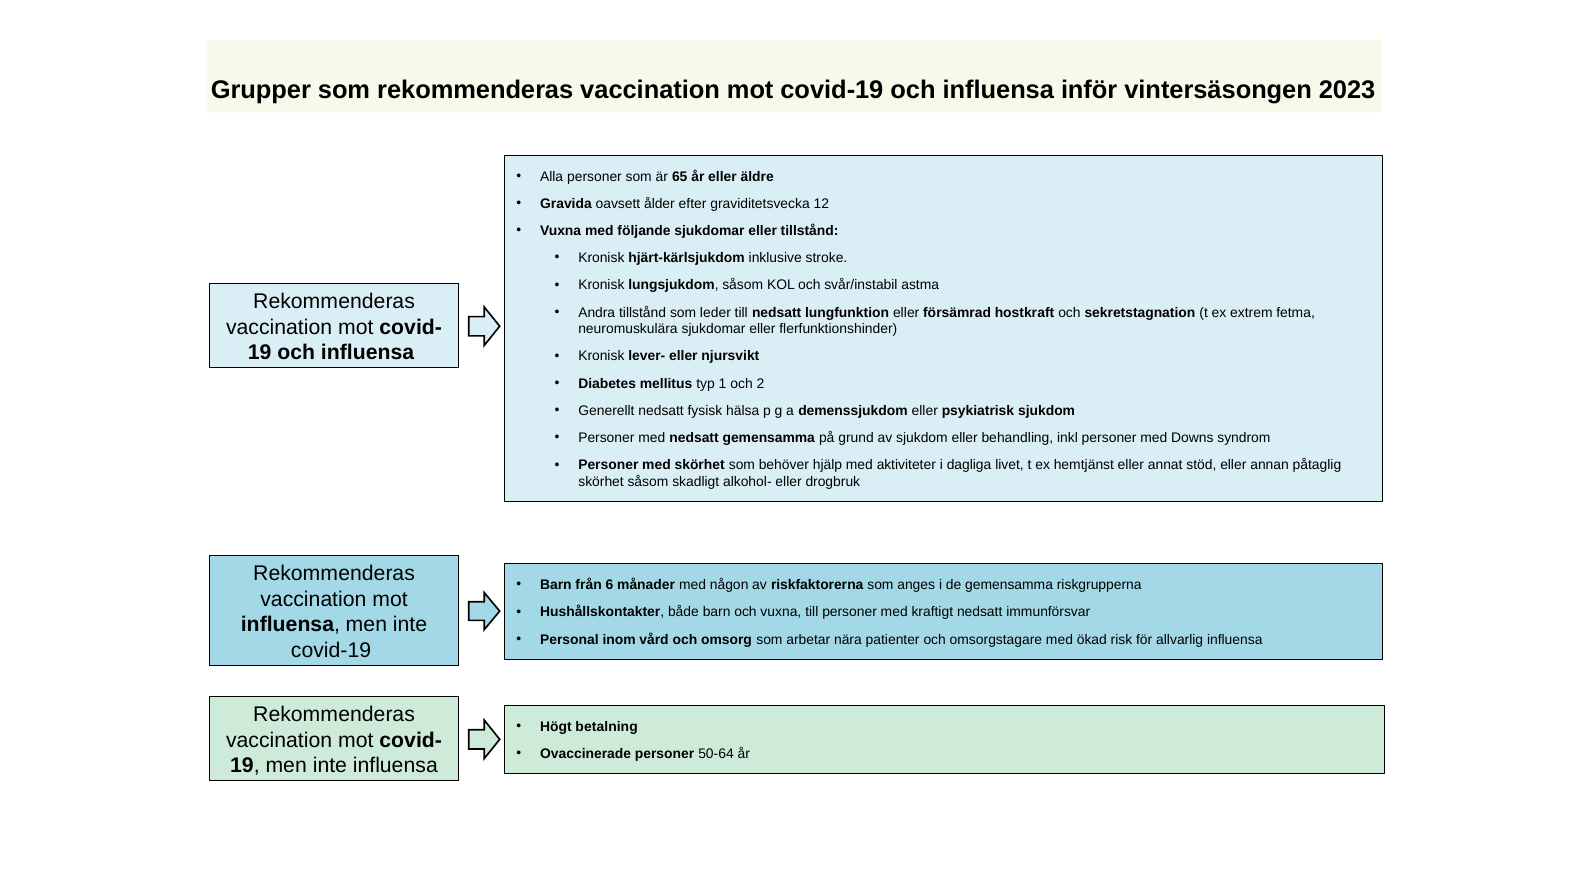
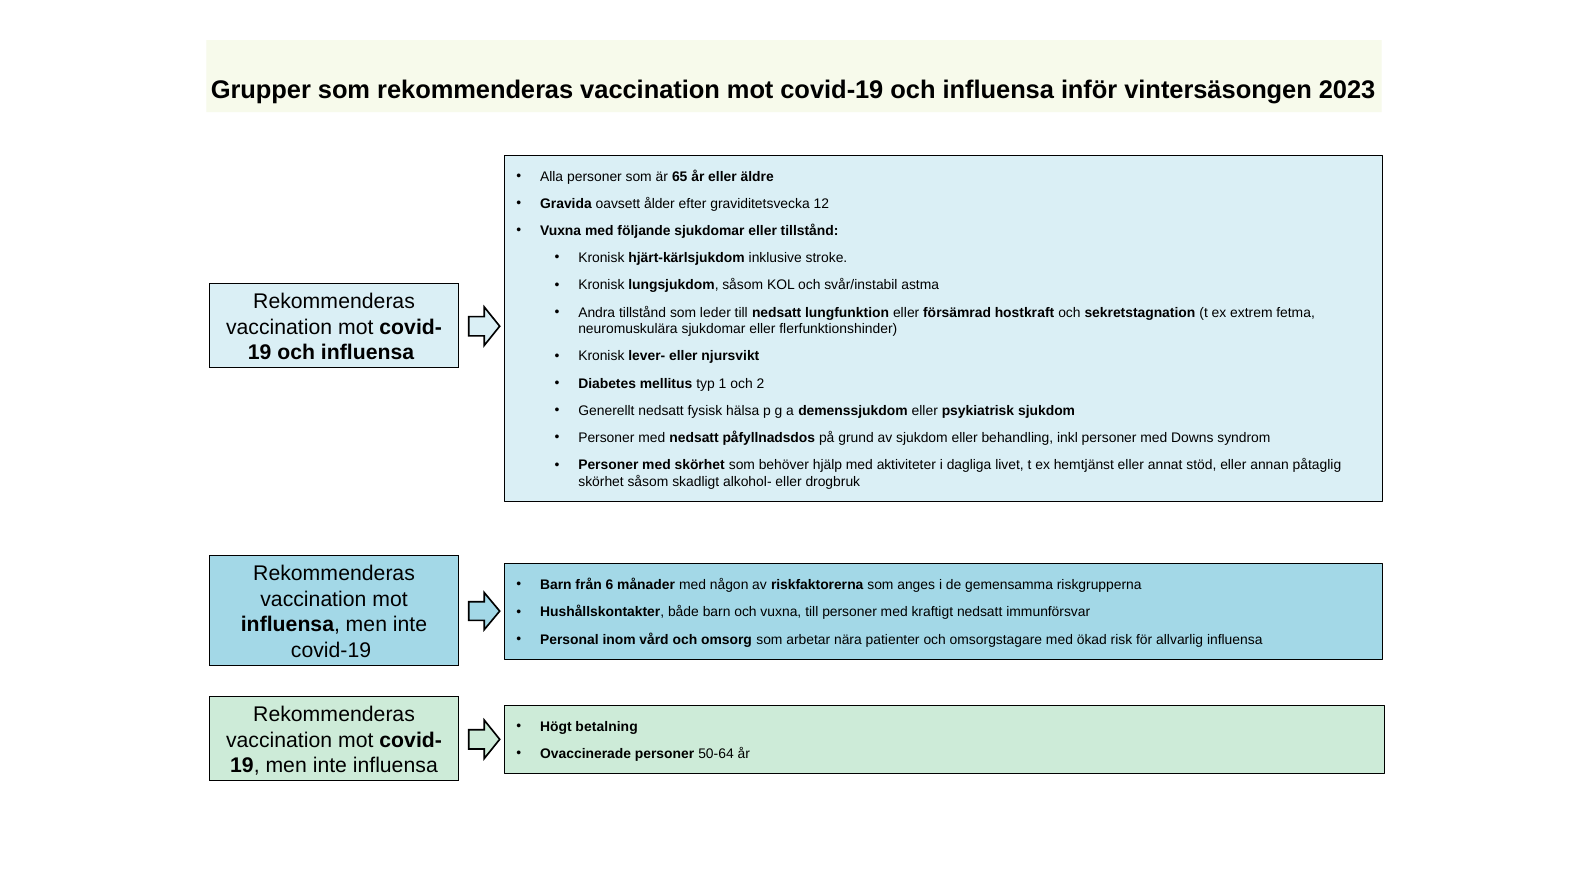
nedsatt gemensamma: gemensamma -> påfyllnadsdos
